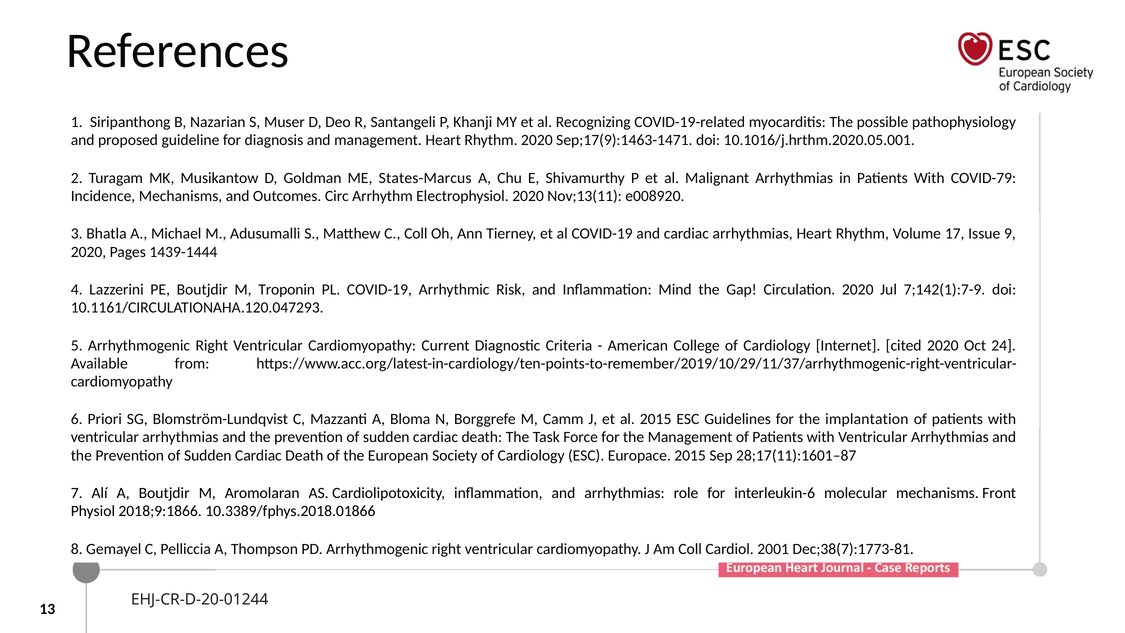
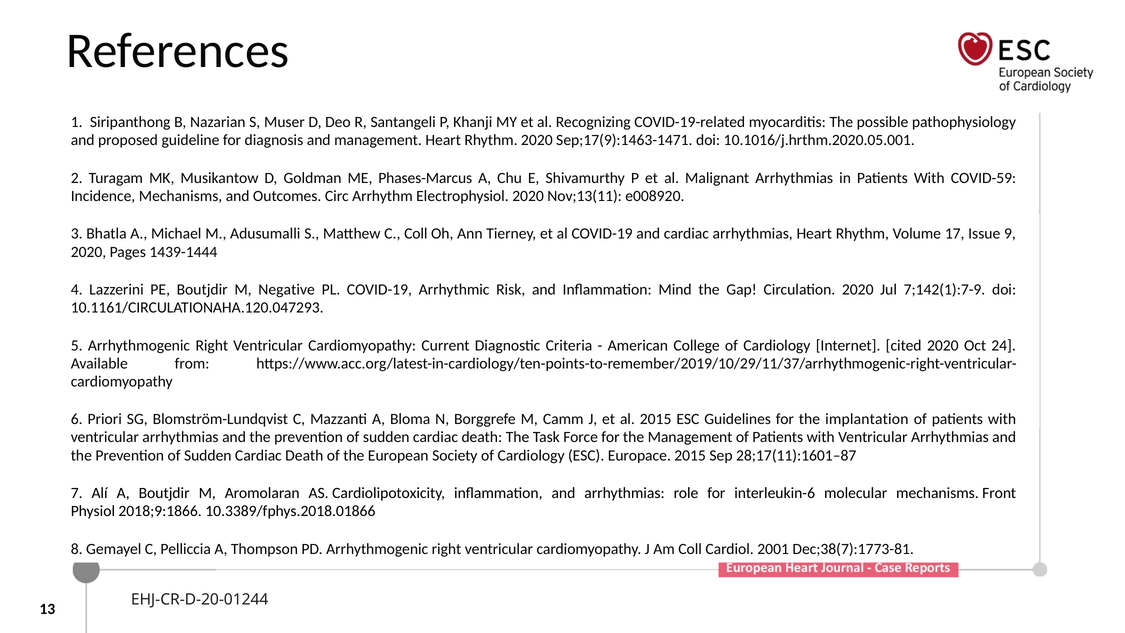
States-Marcus: States-Marcus -> Phases-Marcus
COVID-79: COVID-79 -> COVID-59
Troponin: Troponin -> Negative
